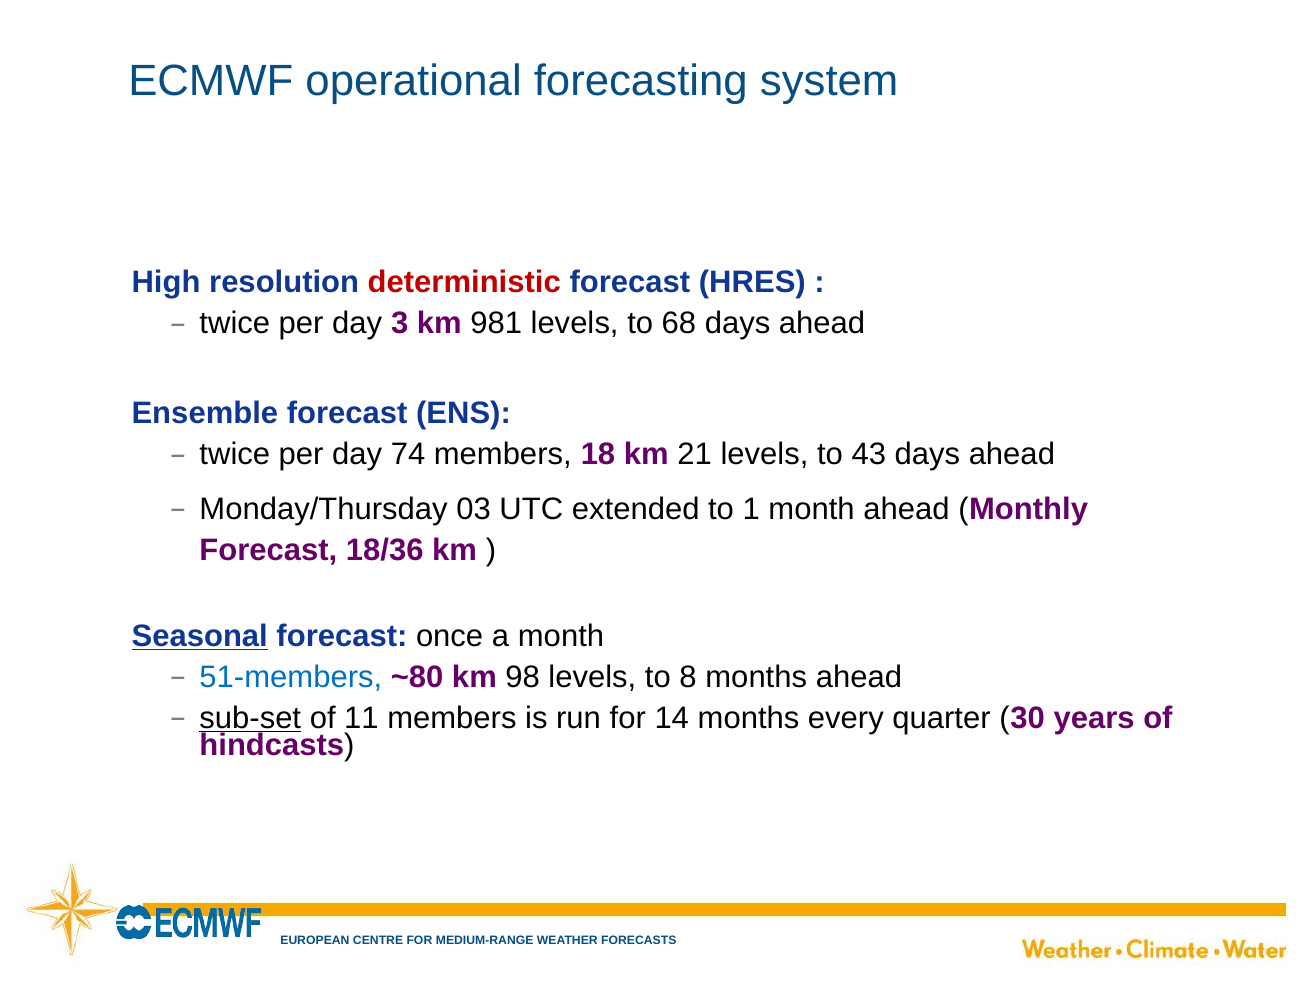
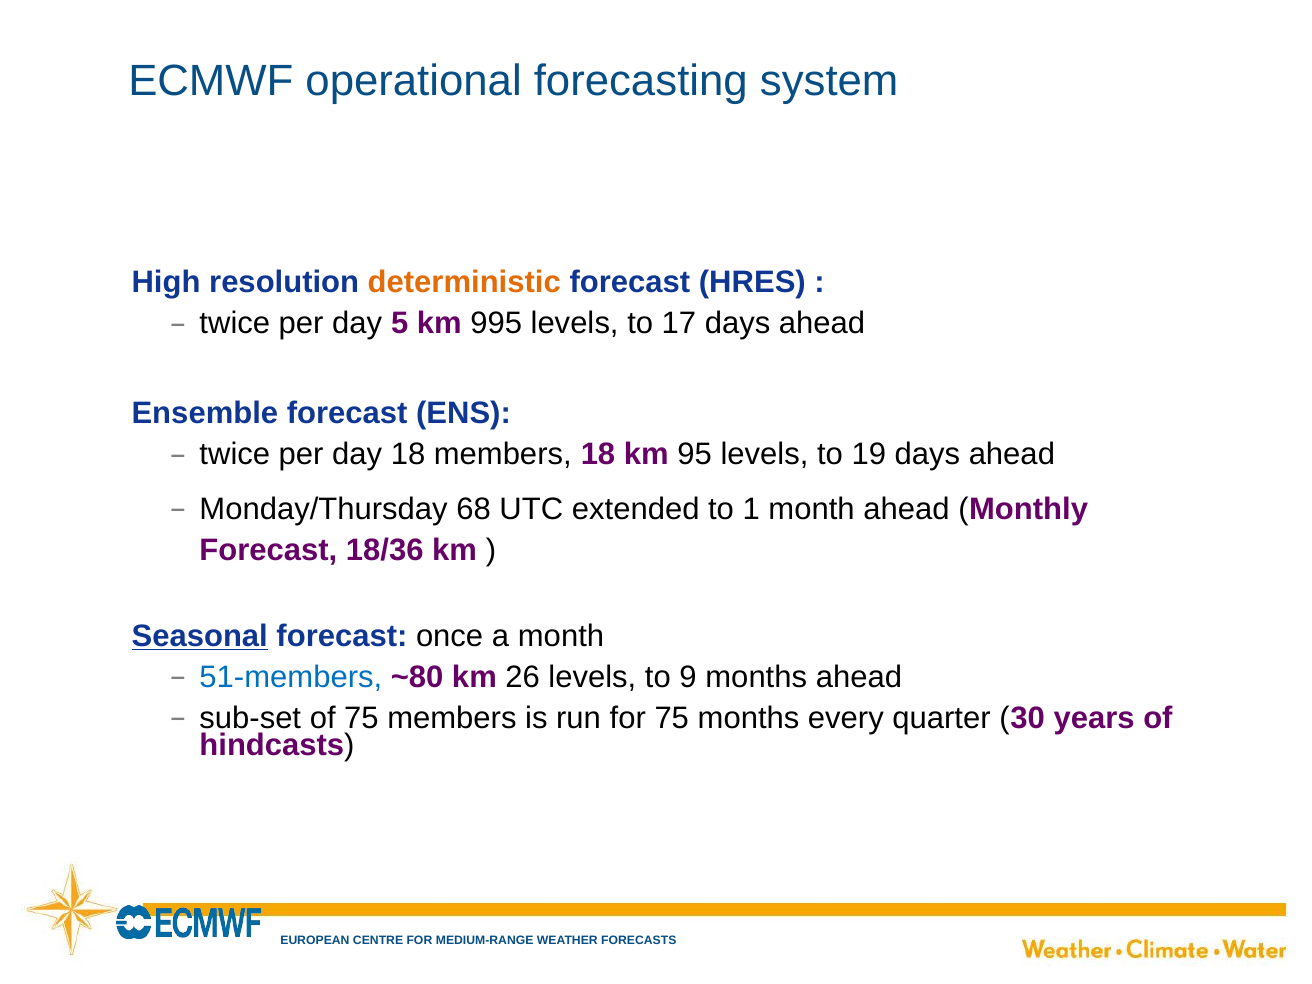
deterministic colour: red -> orange
3: 3 -> 5
981: 981 -> 995
68: 68 -> 17
day 74: 74 -> 18
21: 21 -> 95
43: 43 -> 19
03: 03 -> 68
98: 98 -> 26
to 8: 8 -> 9
sub-set underline: present -> none
of 11: 11 -> 75
for 14: 14 -> 75
